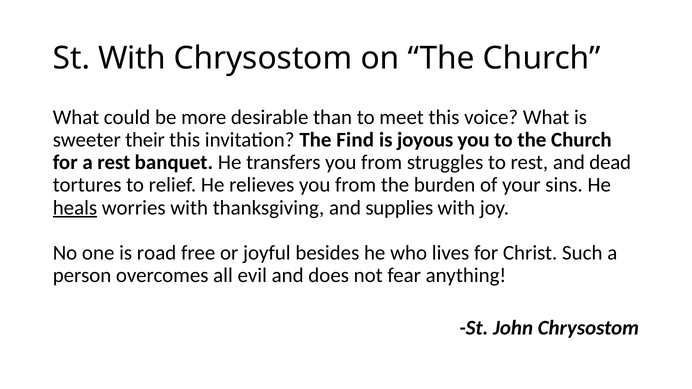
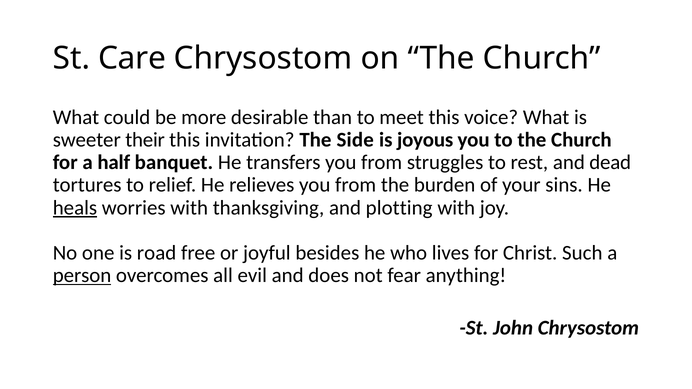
St With: With -> Care
Find: Find -> Side
a rest: rest -> half
supplies: supplies -> plotting
person underline: none -> present
